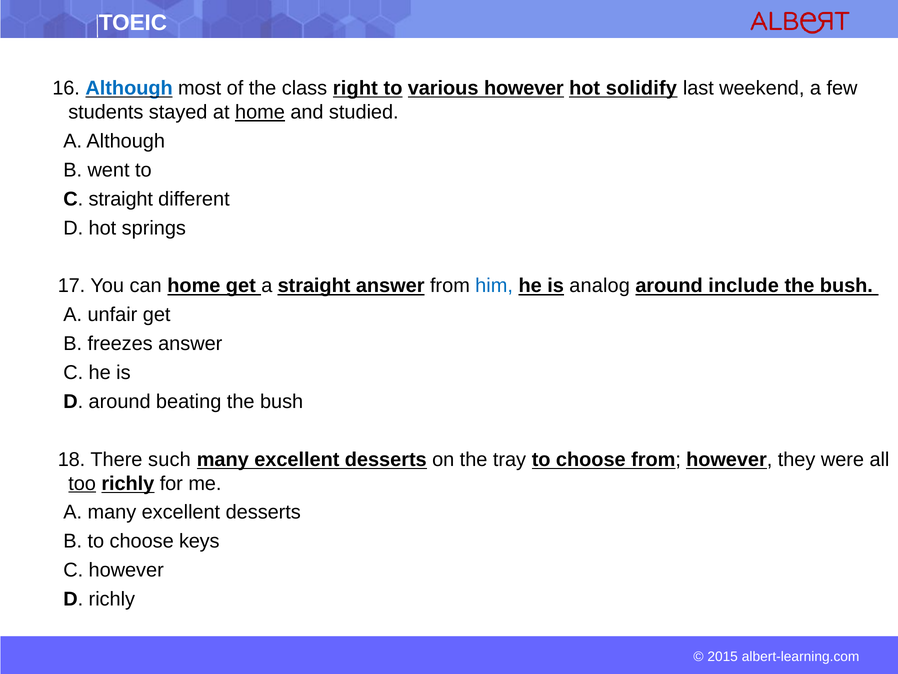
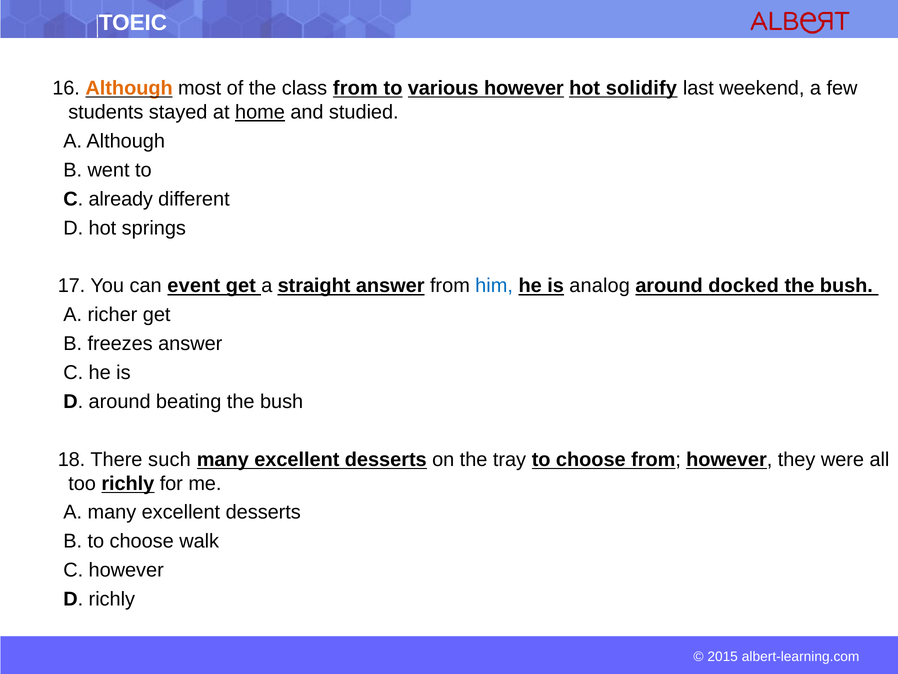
Although at (129, 88) colour: blue -> orange
class right: right -> from
C straight: straight -> already
can home: home -> event
include: include -> docked
unfair: unfair -> richer
too underline: present -> none
keys: keys -> walk
